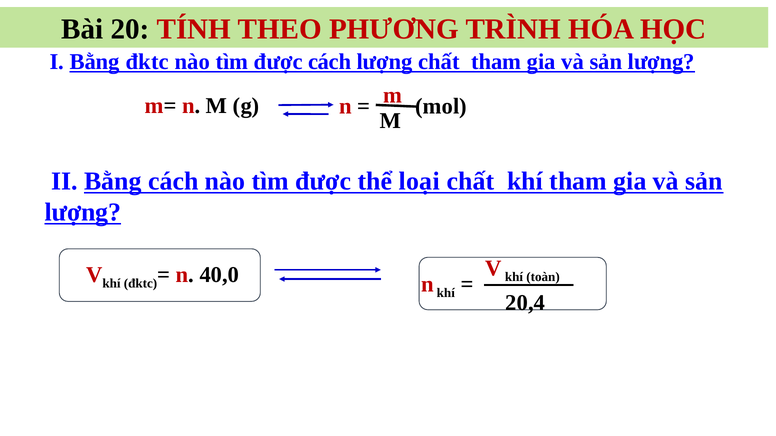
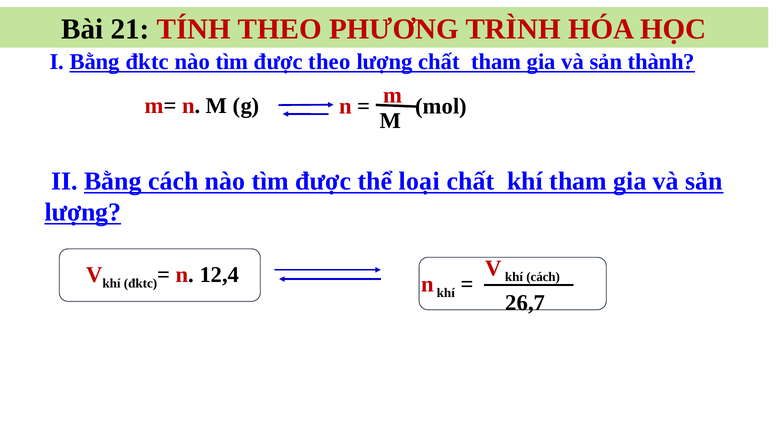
20: 20 -> 21
được cách: cách -> theo
lượng at (661, 62): lượng -> thành
khí toàn: toàn -> cách
40,0: 40,0 -> 12,4
20,4: 20,4 -> 26,7
